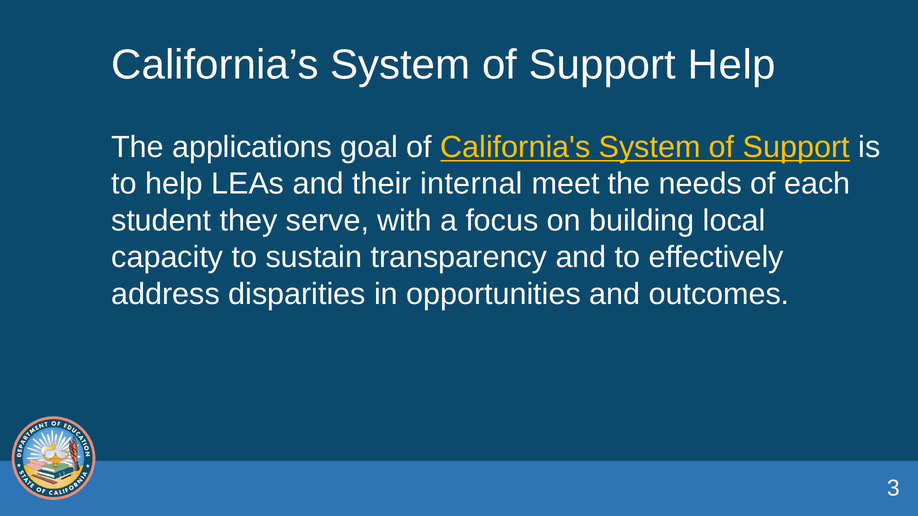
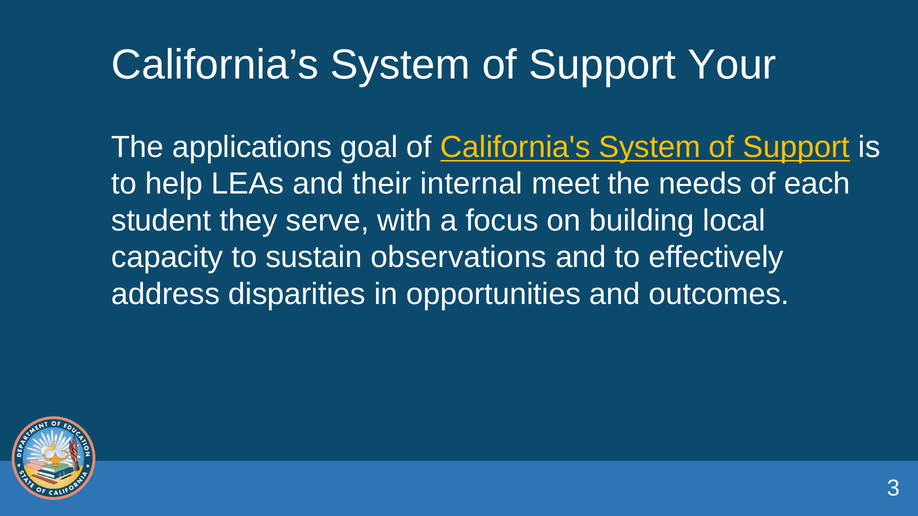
Support Help: Help -> Your
transparency: transparency -> observations
